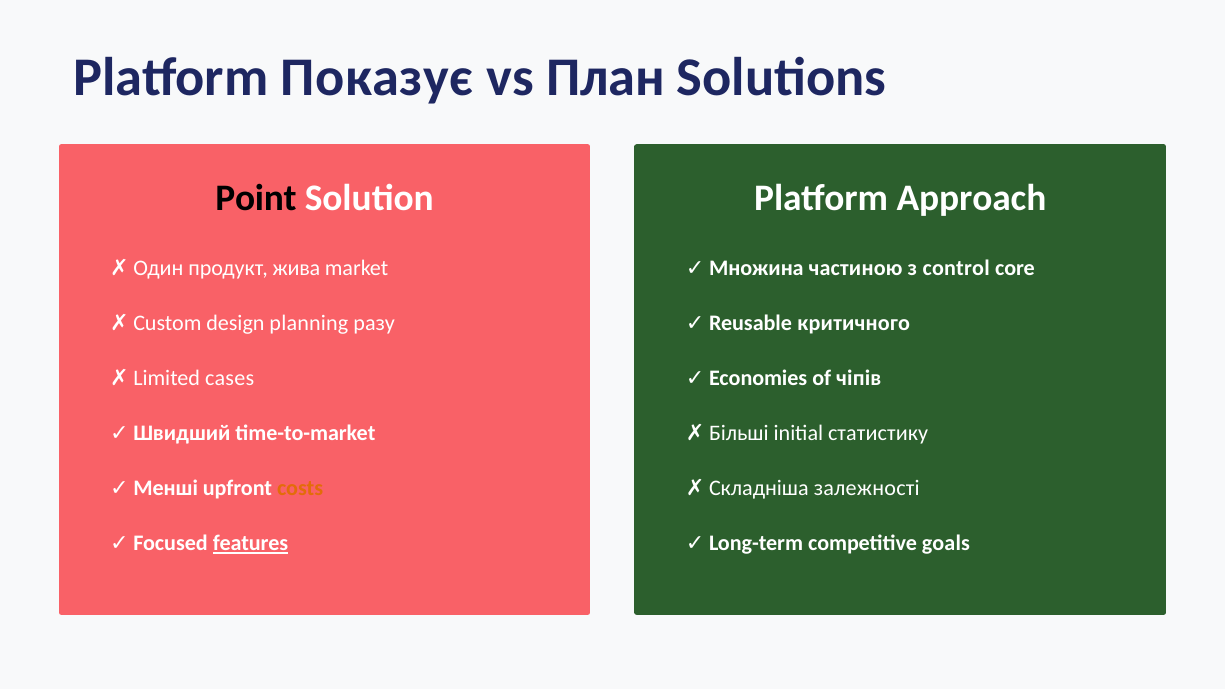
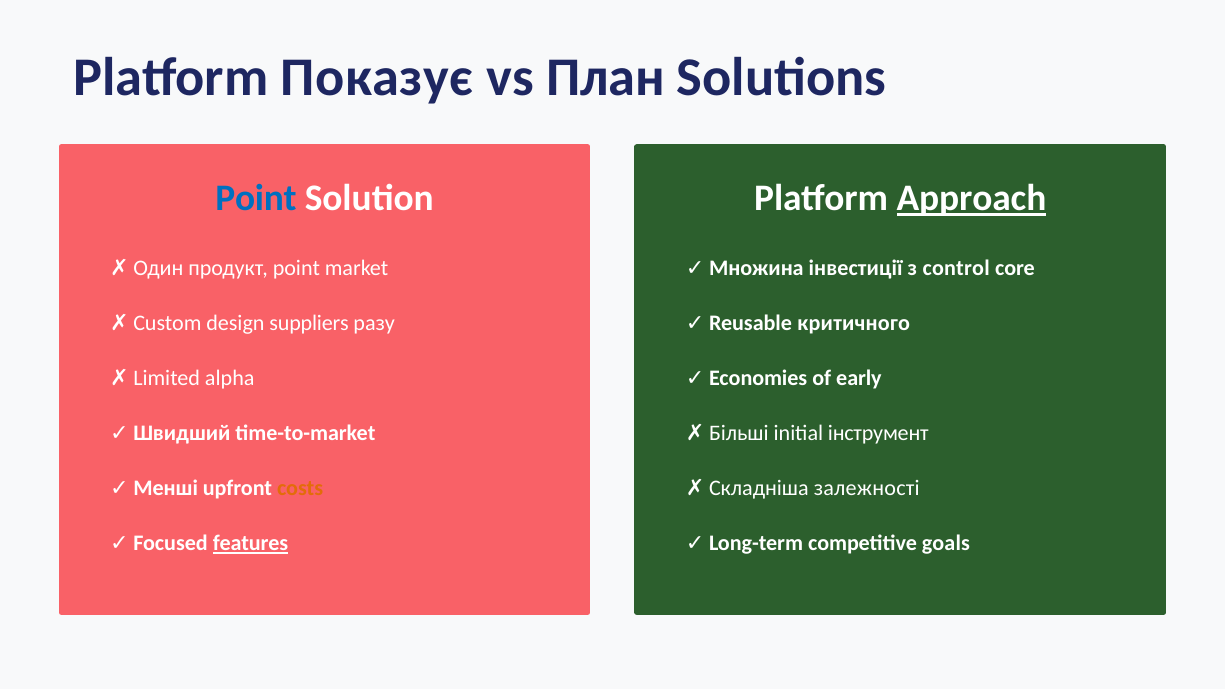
Point at (256, 199) colour: black -> blue
Approach underline: none -> present
продукт жива: жива -> point
частиною: частиною -> інвестиції
planning: planning -> suppliers
cases: cases -> alpha
чіпів: чіпів -> early
статистику: статистику -> інструмент
